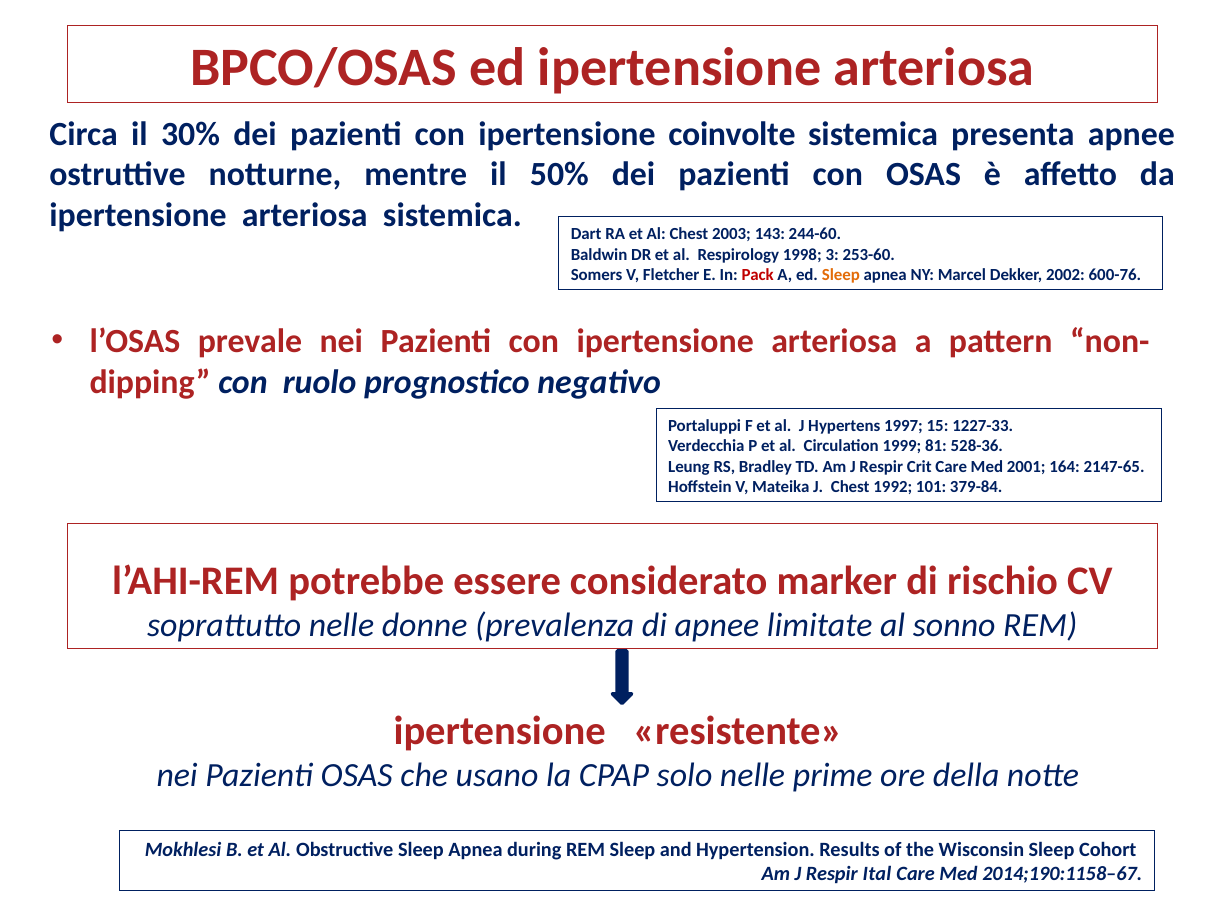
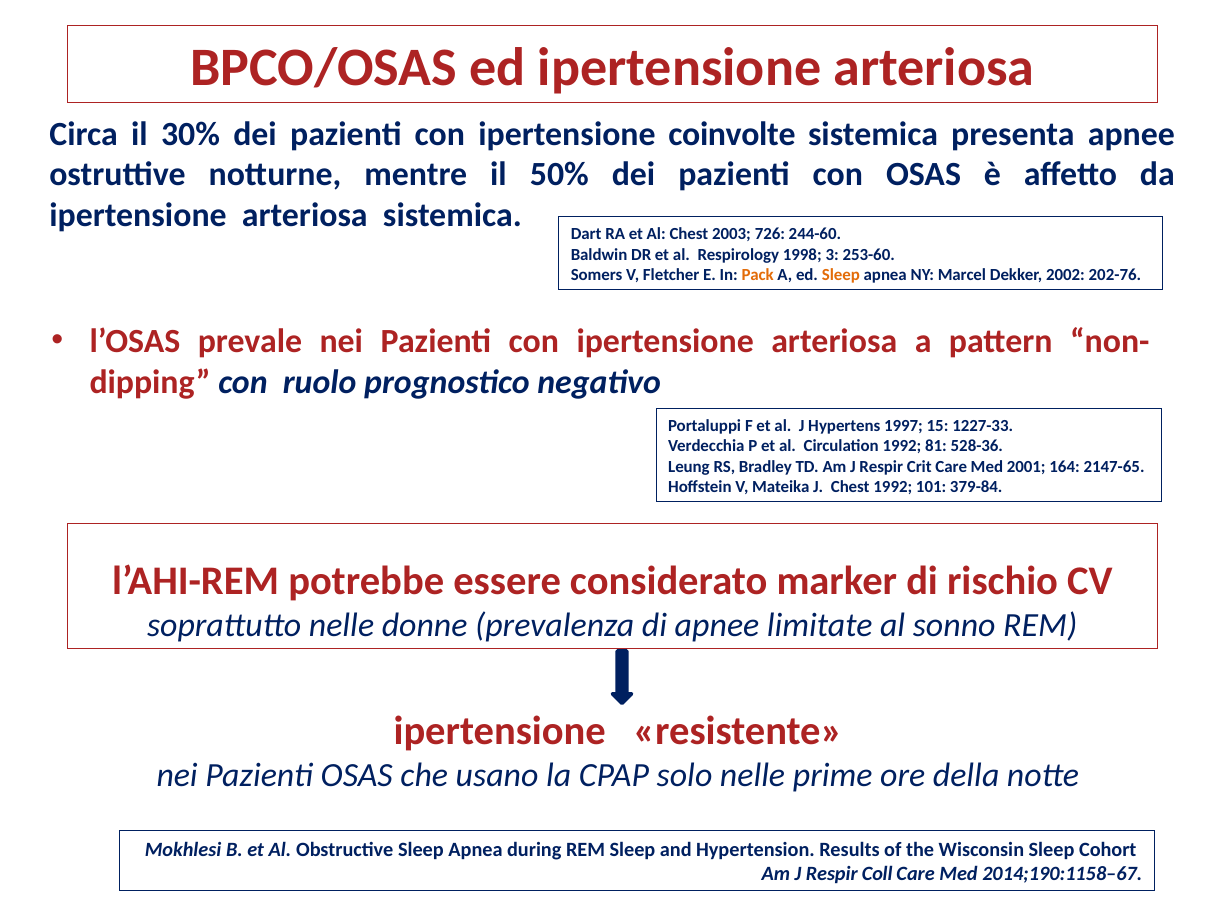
143: 143 -> 726
Pack colour: red -> orange
600-76: 600-76 -> 202-76
Circulation 1999: 1999 -> 1992
Ital: Ital -> Coll
